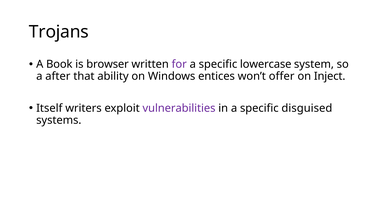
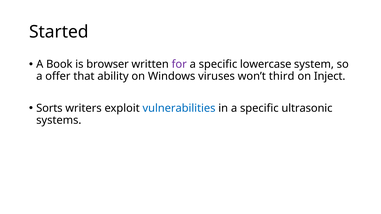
Trojans: Trojans -> Started
after: after -> offer
entices: entices -> viruses
offer: offer -> third
Itself: Itself -> Sorts
vulnerabilities colour: purple -> blue
disguised: disguised -> ultrasonic
